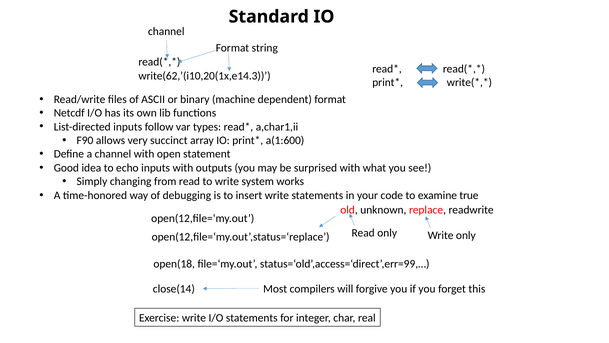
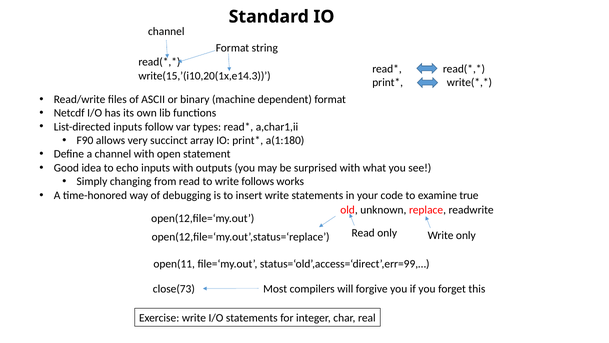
write(62,’(i10,20(1x,e14.3: write(62,’(i10,20(1x,e14.3 -> write(15,’(i10,20(1x,e14.3
a(1:600: a(1:600 -> a(1:180
system: system -> follows
open(18: open(18 -> open(11
close(14: close(14 -> close(73
